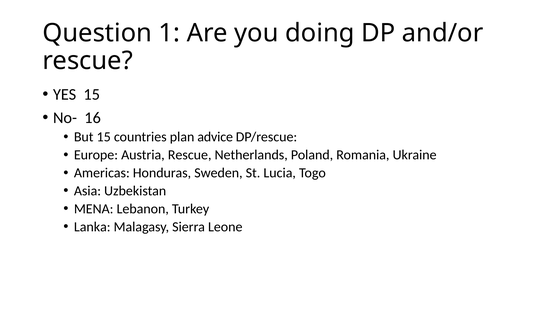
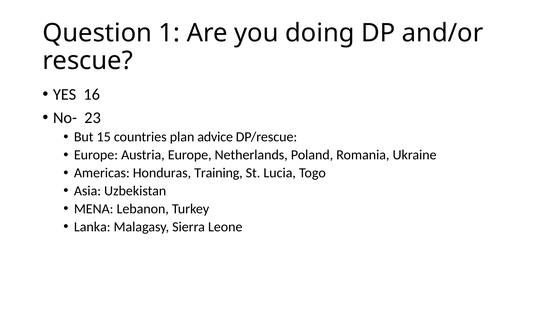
YES 15: 15 -> 16
16: 16 -> 23
Austria Rescue: Rescue -> Europe
Sweden: Sweden -> Training
